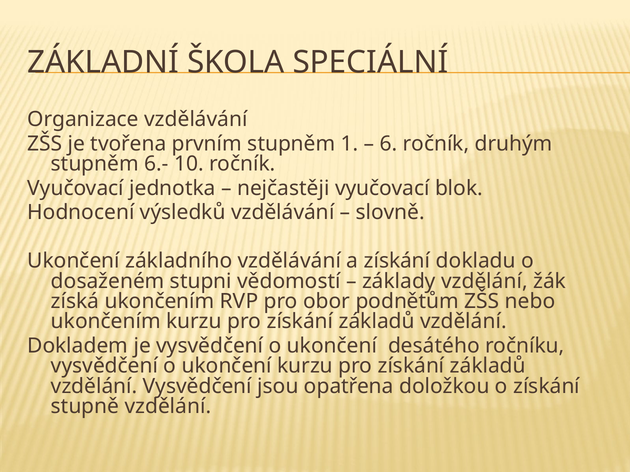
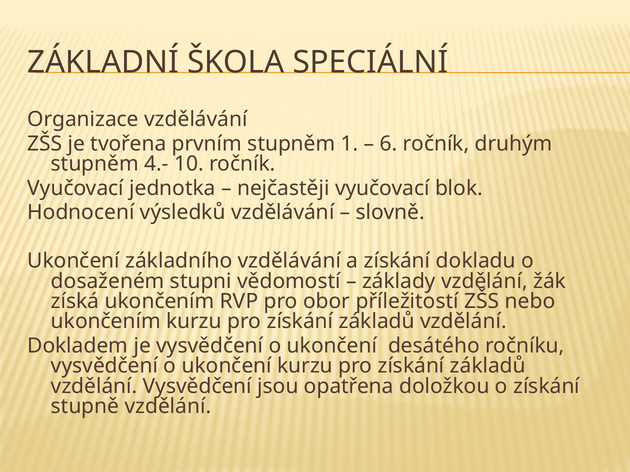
6.-: 6.- -> 4.-
podnětům: podnětům -> příležitostí
